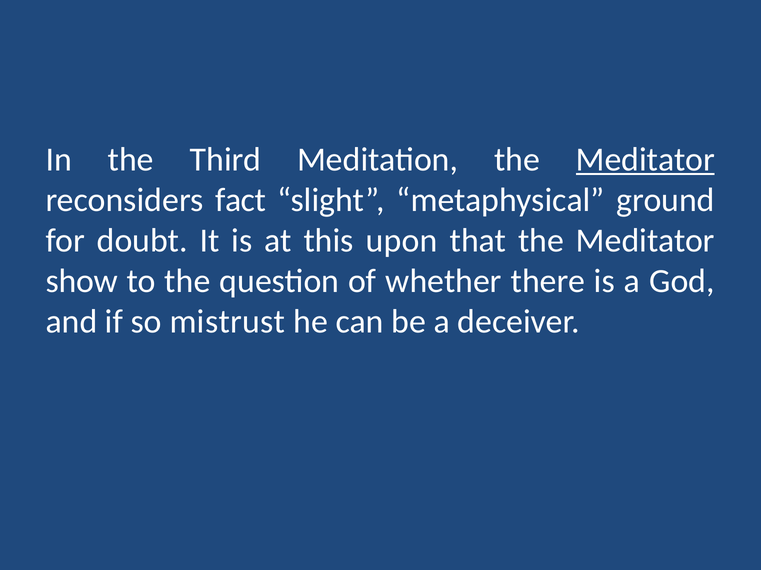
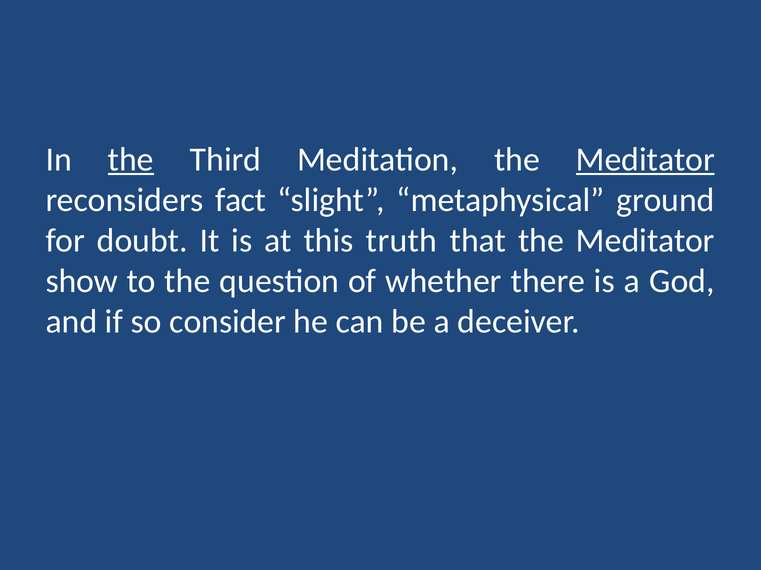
the at (131, 160) underline: none -> present
upon: upon -> truth
mistrust: mistrust -> consider
